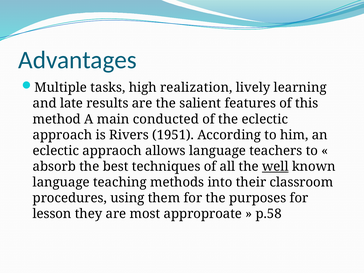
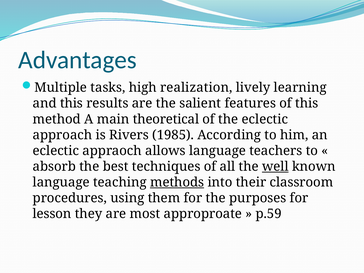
and late: late -> this
conducted: conducted -> theoretical
1951: 1951 -> 1985
methods underline: none -> present
p.58: p.58 -> p.59
